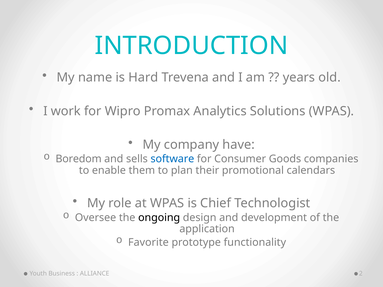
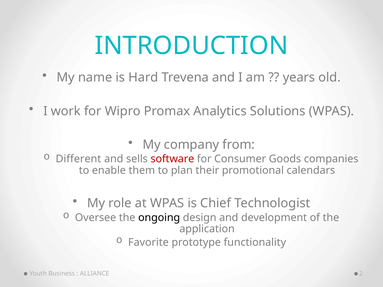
have: have -> from
Boredom: Boredom -> Different
software colour: blue -> red
